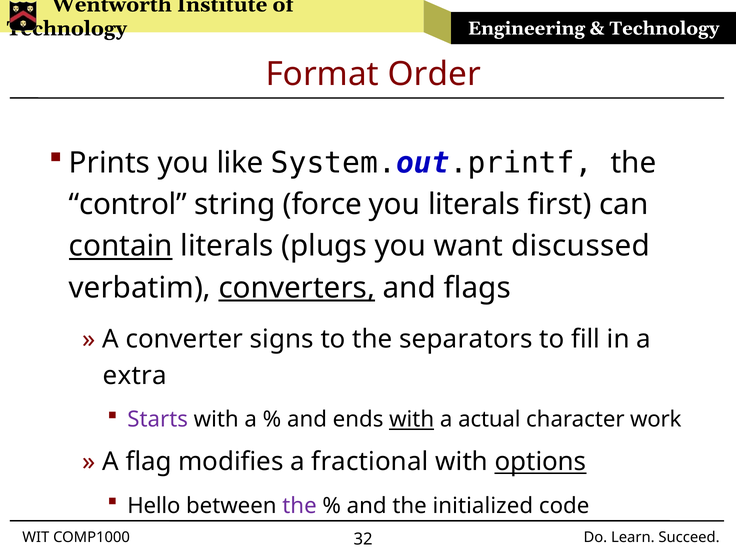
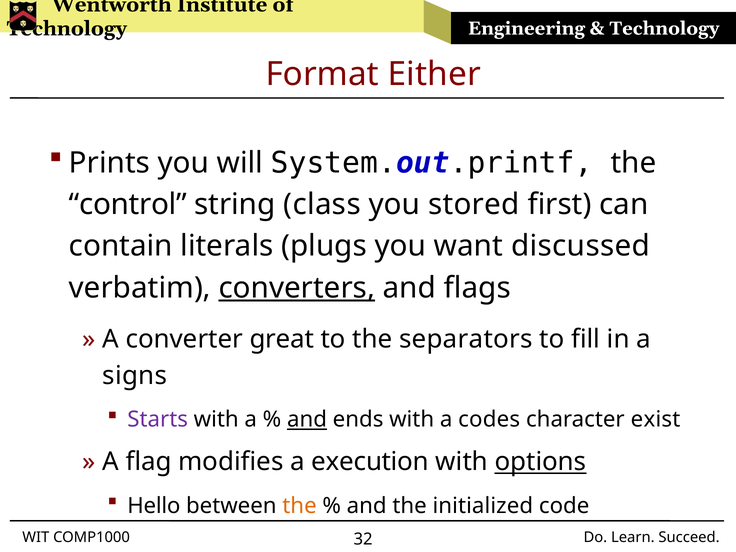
Order: Order -> Either
like: like -> will
force: force -> class
you literals: literals -> stored
contain underline: present -> none
signs: signs -> great
extra: extra -> signs
and at (307, 420) underline: none -> present
with at (412, 420) underline: present -> none
actual: actual -> codes
work: work -> exist
fractional: fractional -> execution
the at (300, 506) colour: purple -> orange
